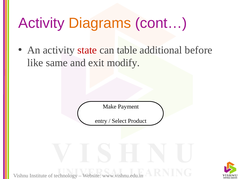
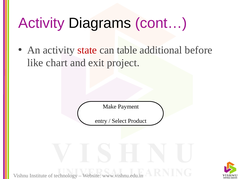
Diagrams colour: orange -> black
same: same -> chart
modify: modify -> project
